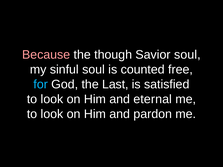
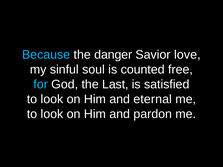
Because colour: pink -> light blue
though: though -> danger
Savior soul: soul -> love
